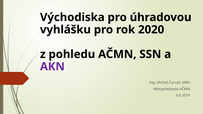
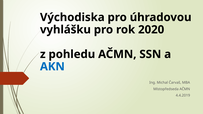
AKN colour: purple -> blue
